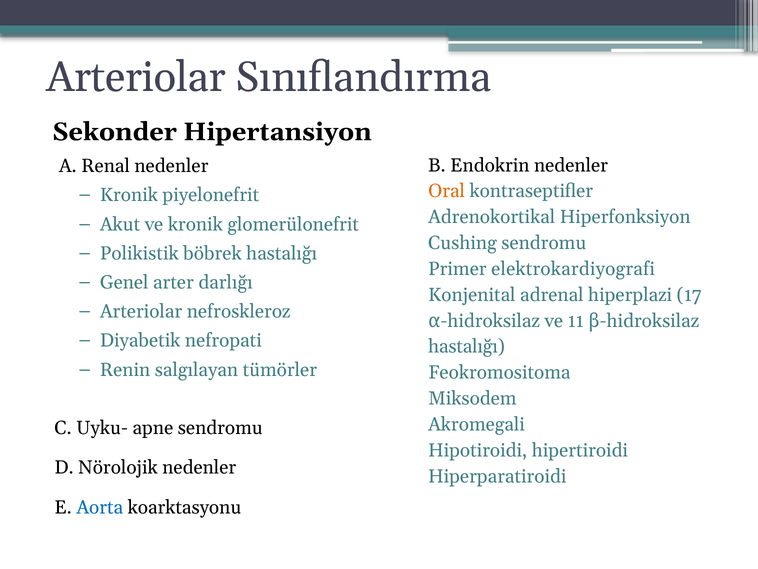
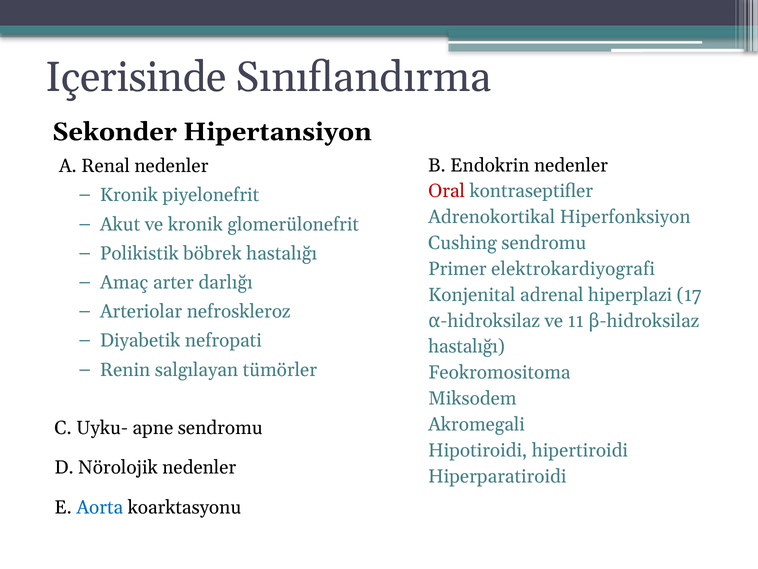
Arteriolar at (136, 77): Arteriolar -> Içerisinde
Oral colour: orange -> red
Genel: Genel -> Amaç
